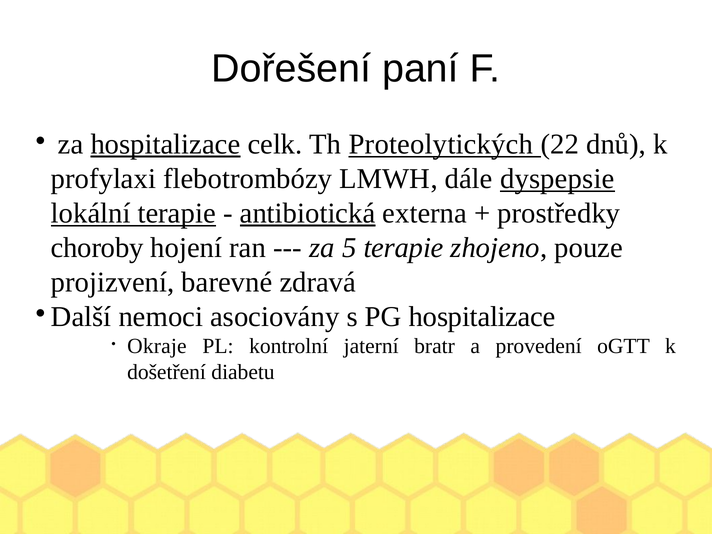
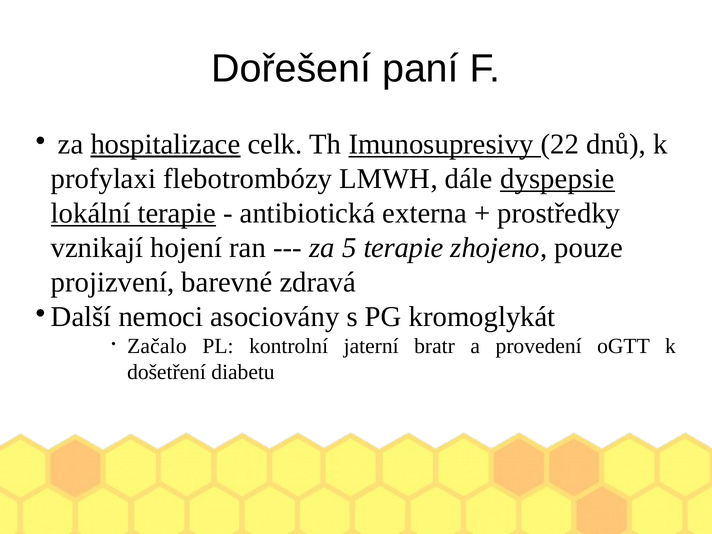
Proteolytických: Proteolytických -> Imunosupresivy
antibiotická underline: present -> none
choroby: choroby -> vznikají
PG hospitalizace: hospitalizace -> kromoglykát
Okraje: Okraje -> Začalo
